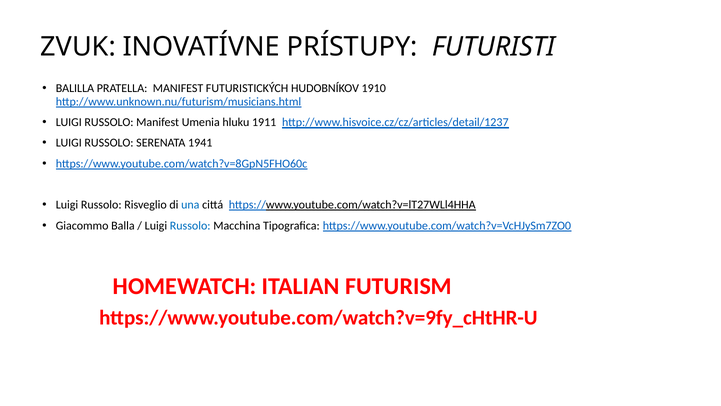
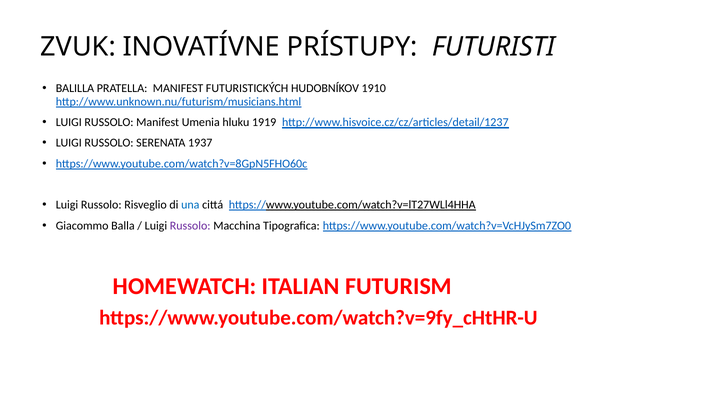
1911: 1911 -> 1919
1941: 1941 -> 1937
Russolo at (190, 225) colour: blue -> purple
